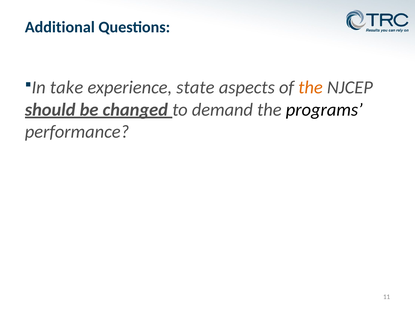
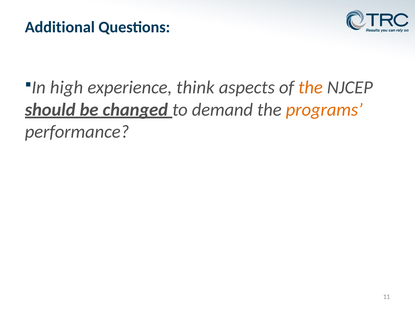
take: take -> high
state: state -> think
programs colour: black -> orange
